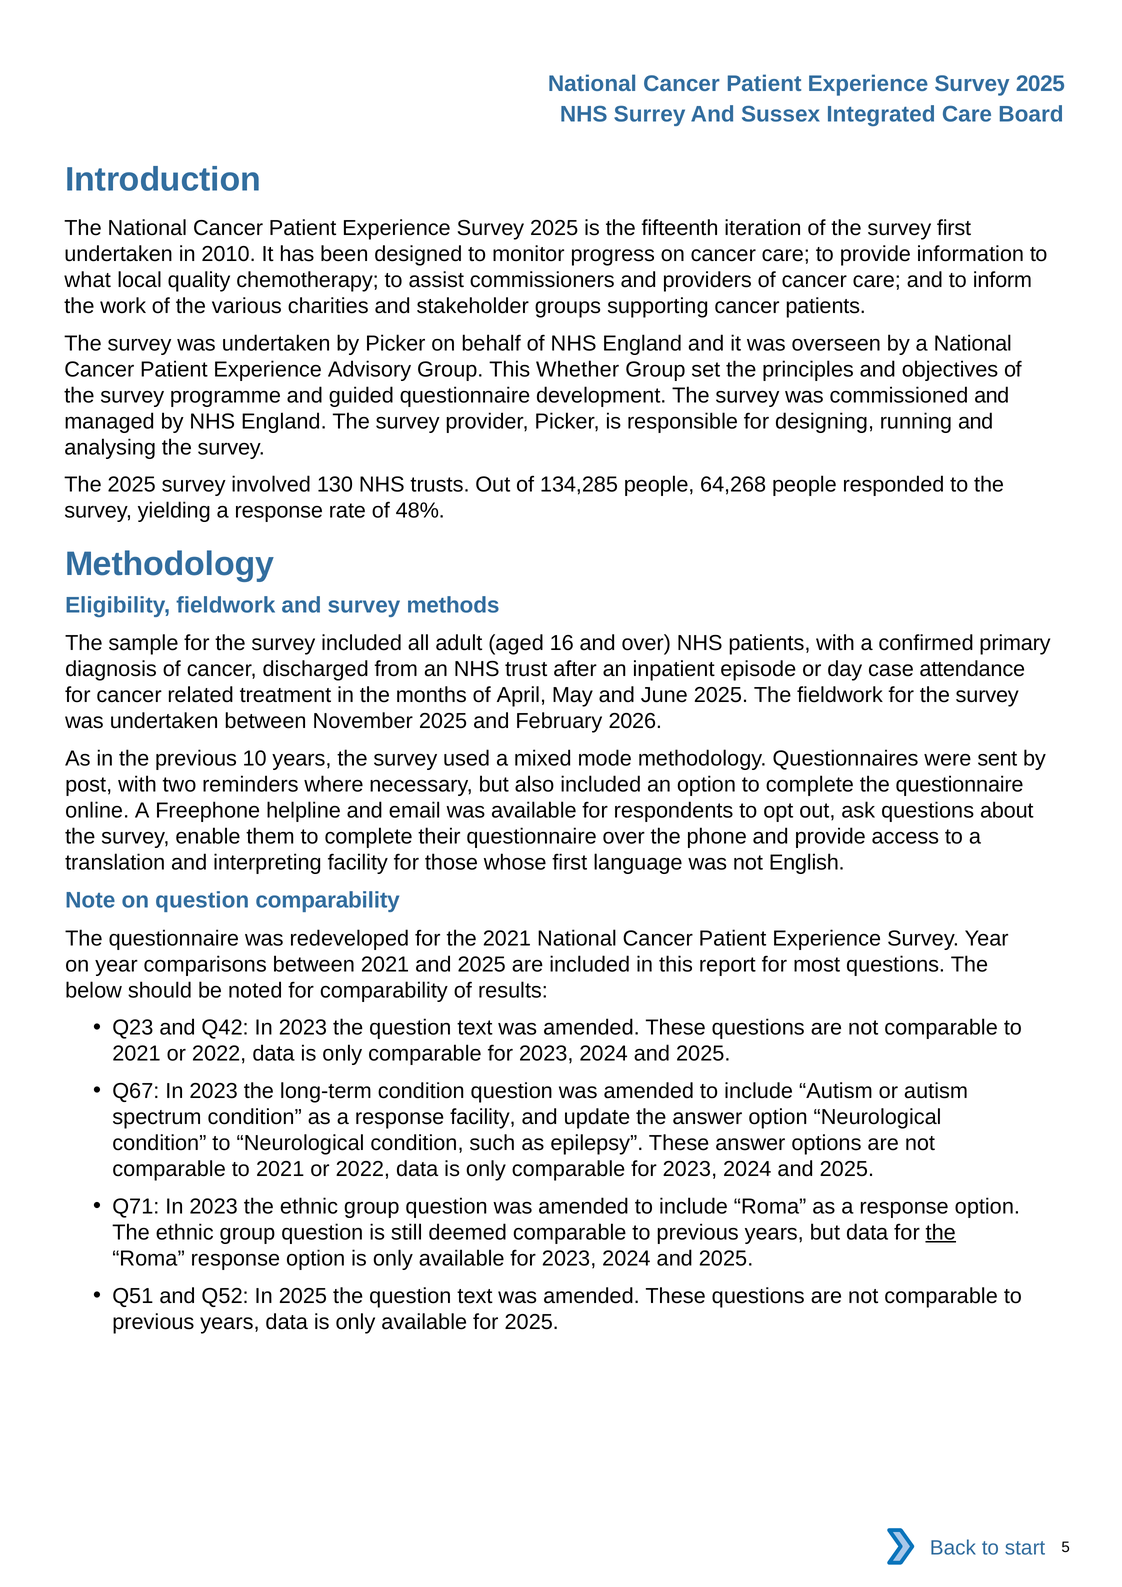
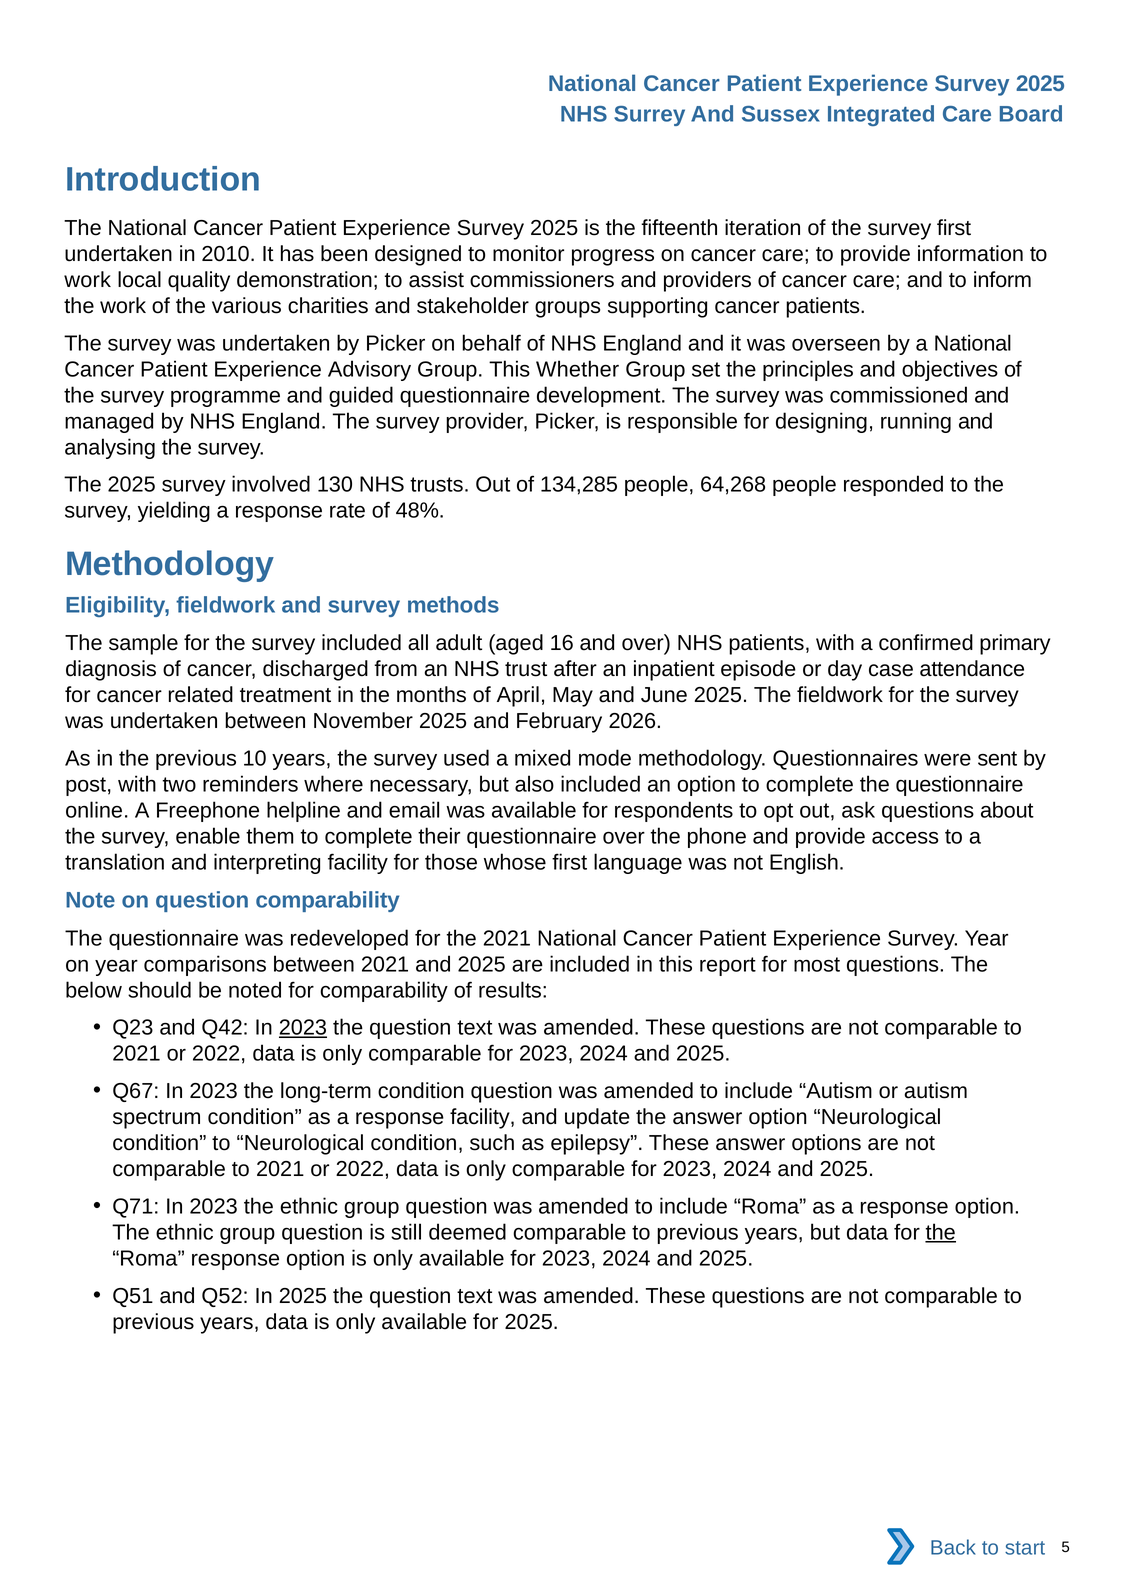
what at (88, 280): what -> work
chemotherapy: chemotherapy -> demonstration
2023 at (303, 1028) underline: none -> present
